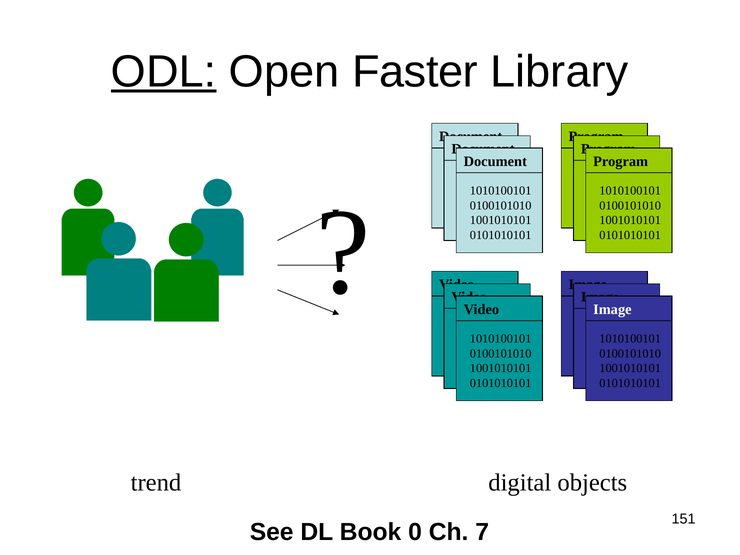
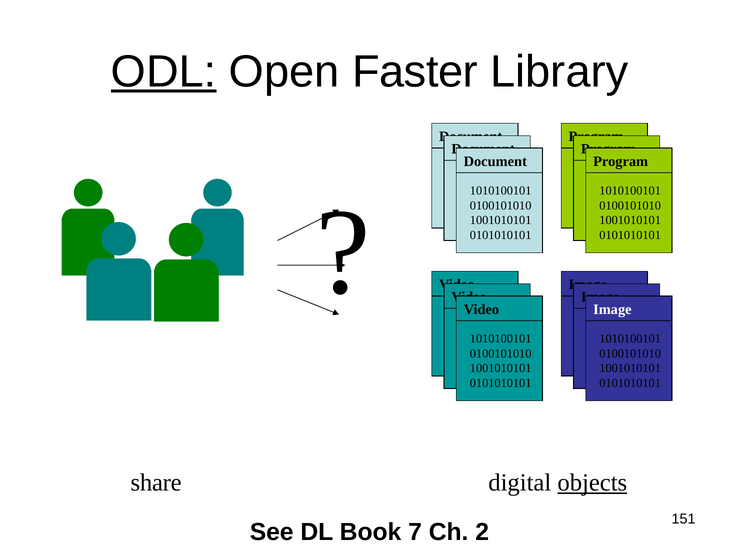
trend: trend -> share
objects underline: none -> present
0: 0 -> 7
7: 7 -> 2
